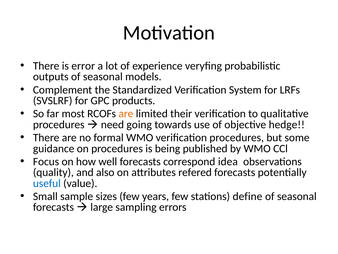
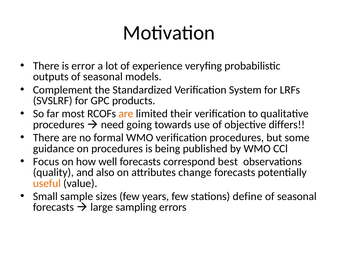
hedge: hedge -> differs
idea: idea -> best
refered: refered -> change
useful colour: blue -> orange
